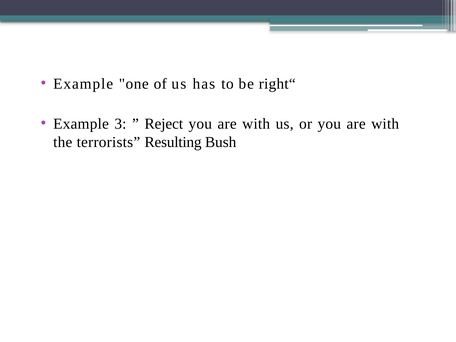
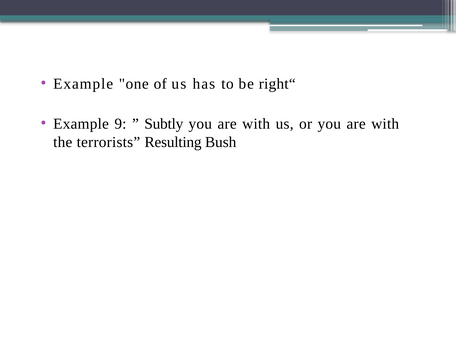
3: 3 -> 9
Reject: Reject -> Subtly
